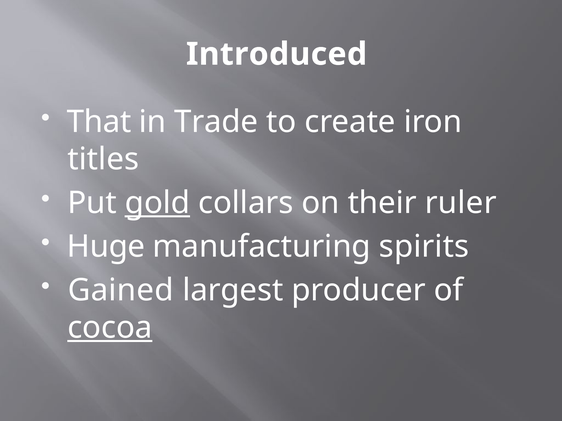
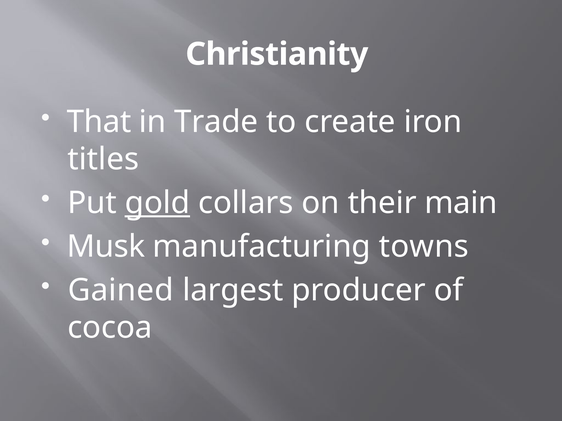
Introduced: Introduced -> Christianity
ruler: ruler -> main
Huge: Huge -> Musk
spirits: spirits -> towns
cocoa underline: present -> none
